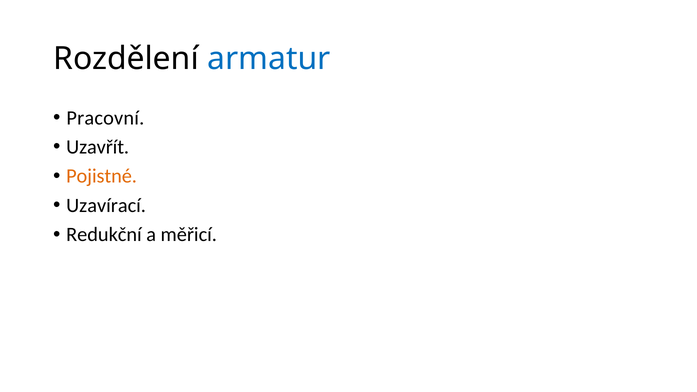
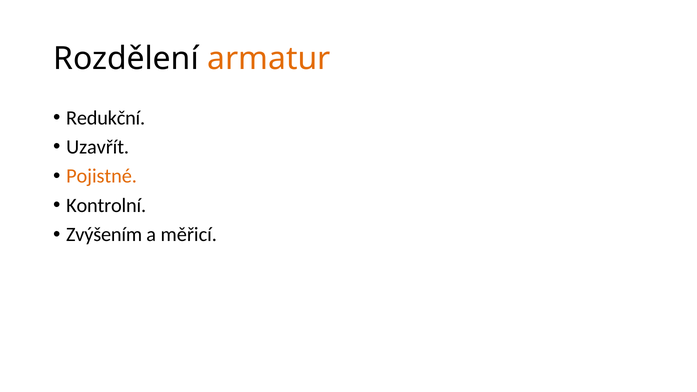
armatur colour: blue -> orange
Pracovní: Pracovní -> Redukční
Uzavírací: Uzavírací -> Kontrolní
Redukční: Redukční -> Zvýšením
